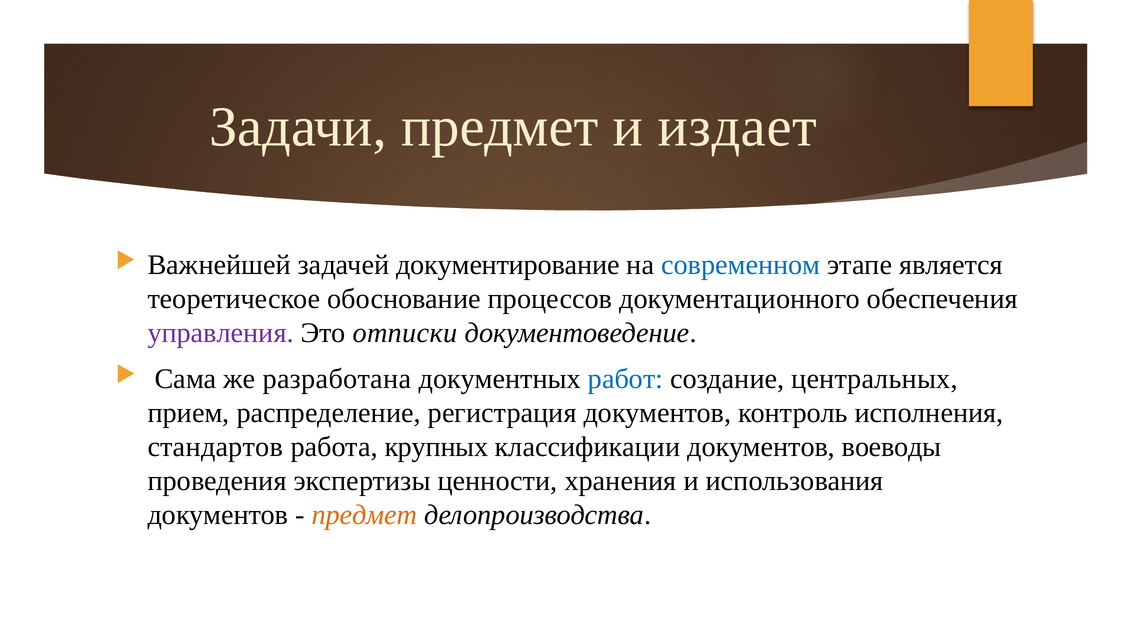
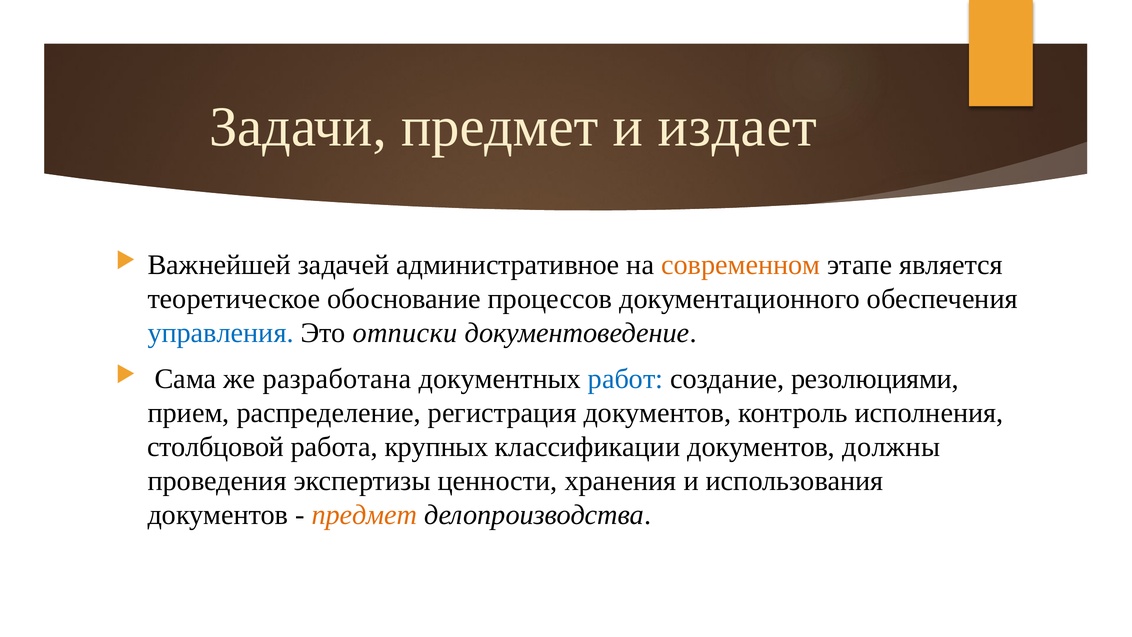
документирование: документирование -> административное
современном colour: blue -> orange
управления colour: purple -> blue
центральных: центральных -> резолюциями
стандартов: стандартов -> столбцовой
воеводы: воеводы -> должны
